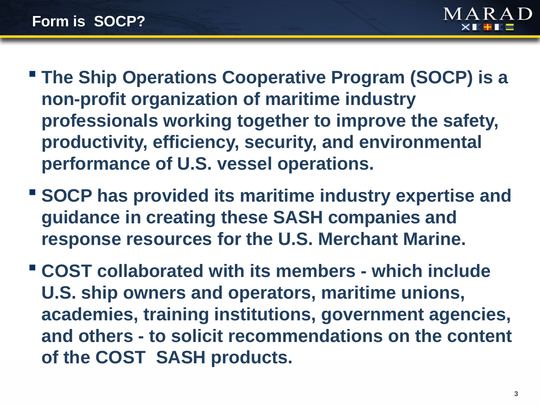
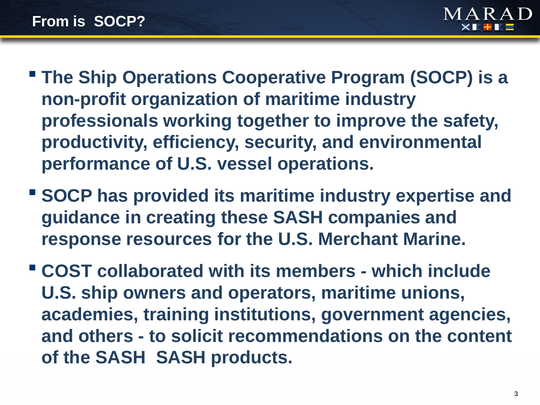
Form: Form -> From
the COST: COST -> SASH
